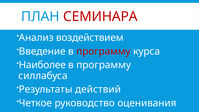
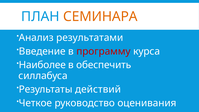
СЕМИНАРА colour: red -> orange
воздействием: воздействием -> результатами
программу at (104, 65): программу -> обеспечить
